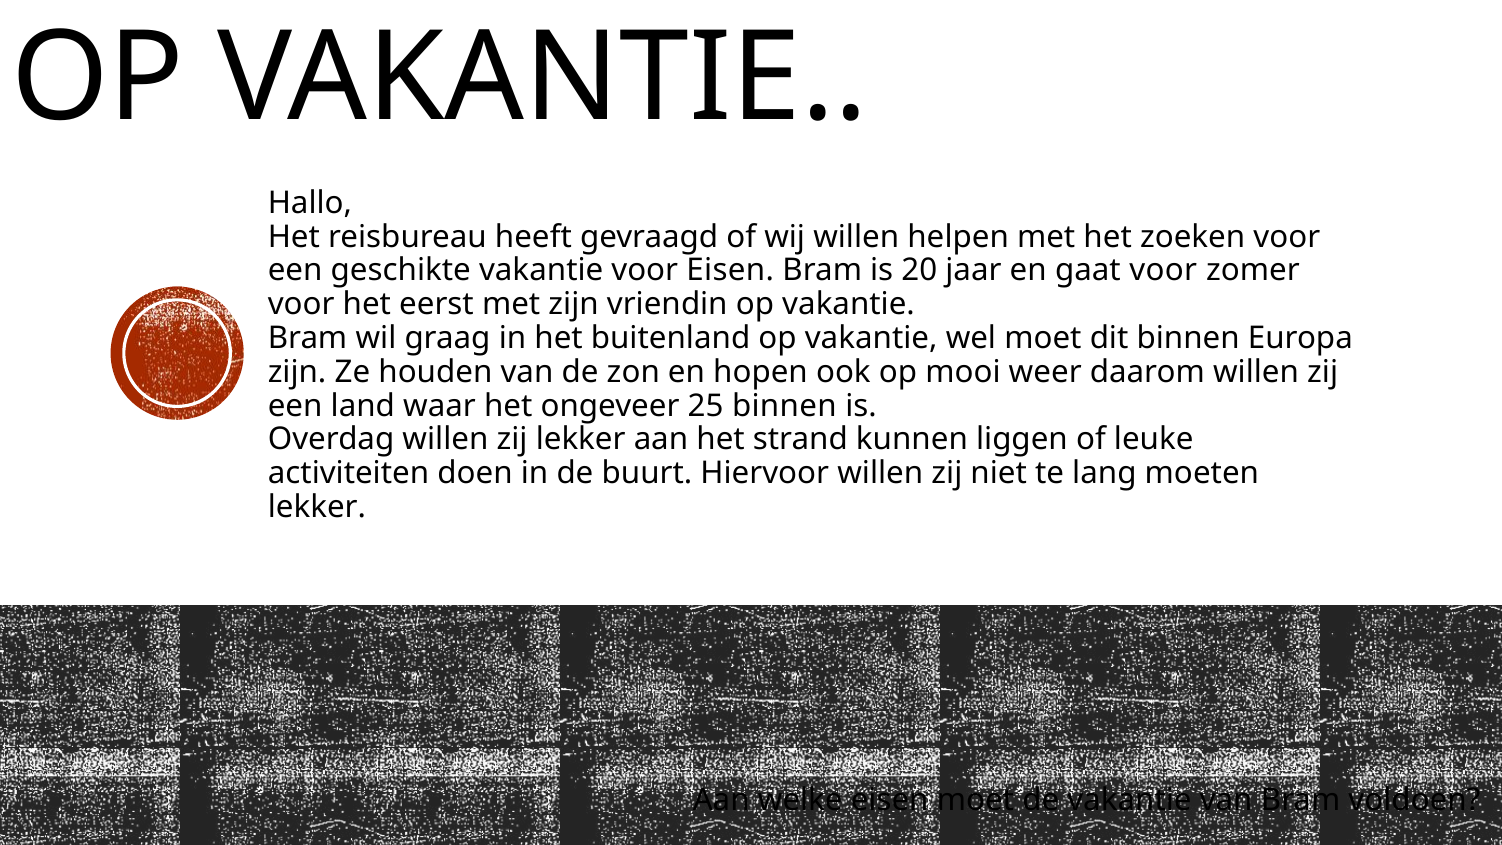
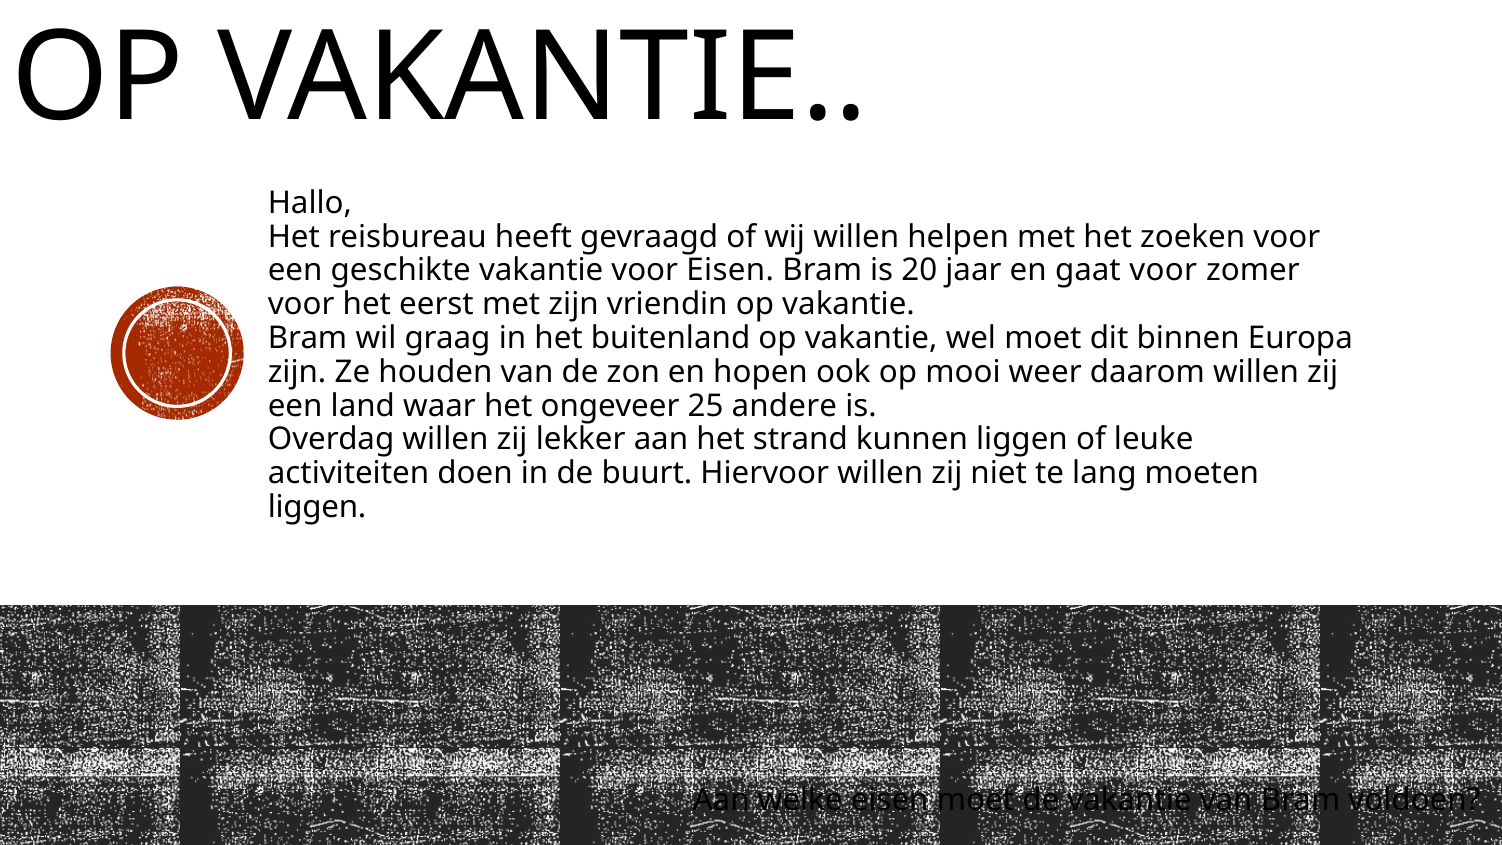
25 binnen: binnen -> andere
lekker at (317, 507): lekker -> liggen
